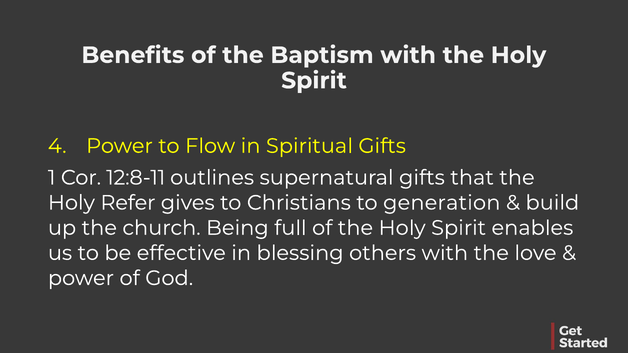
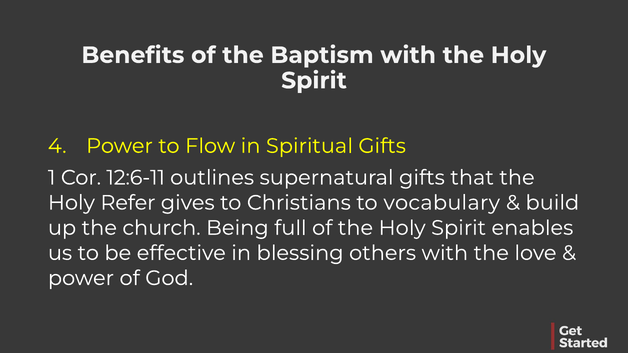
12:8-11: 12:8-11 -> 12:6-11
generation: generation -> vocabulary
